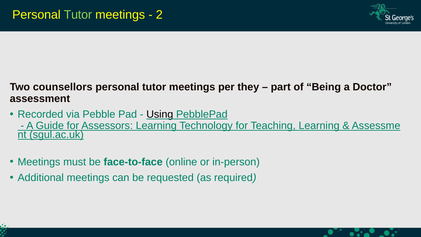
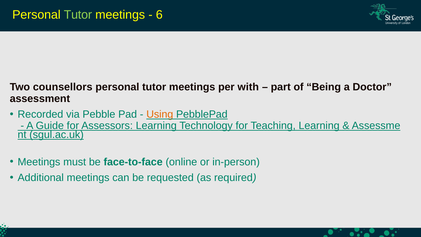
2: 2 -> 6
they: they -> with
Using colour: black -> orange
